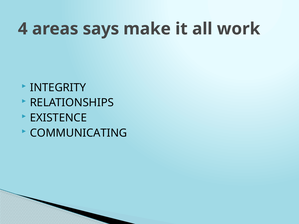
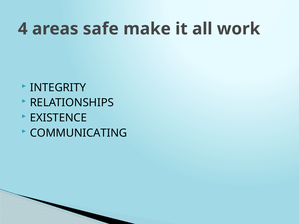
says: says -> safe
